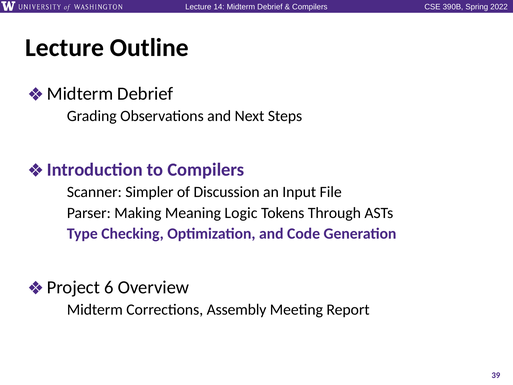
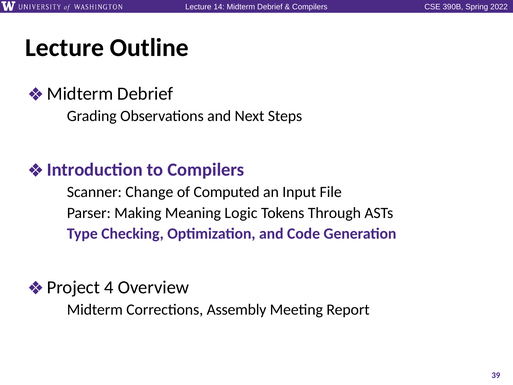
Simpler: Simpler -> Change
Discussion: Discussion -> Computed
6: 6 -> 4
